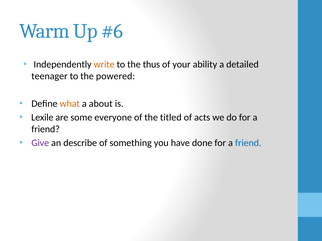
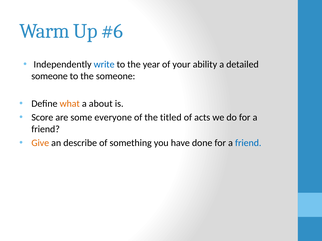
write colour: orange -> blue
thus: thus -> year
teenager at (49, 76): teenager -> someone
the powered: powered -> someone
Lexile: Lexile -> Score
Give colour: purple -> orange
